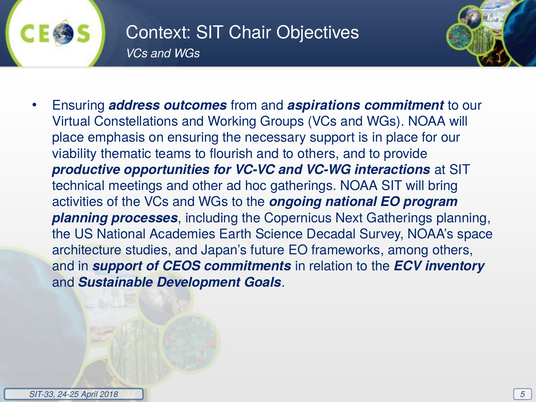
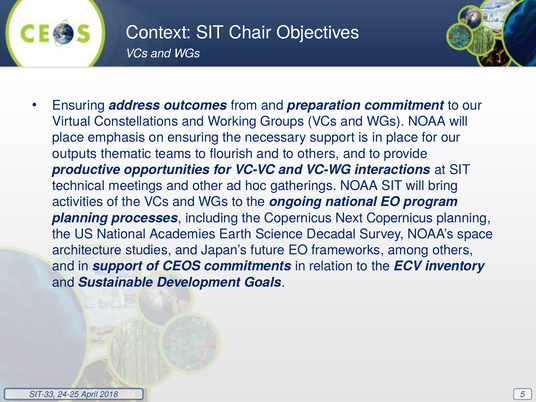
aspirations: aspirations -> preparation
viability: viability -> outputs
Next Gatherings: Gatherings -> Copernicus
